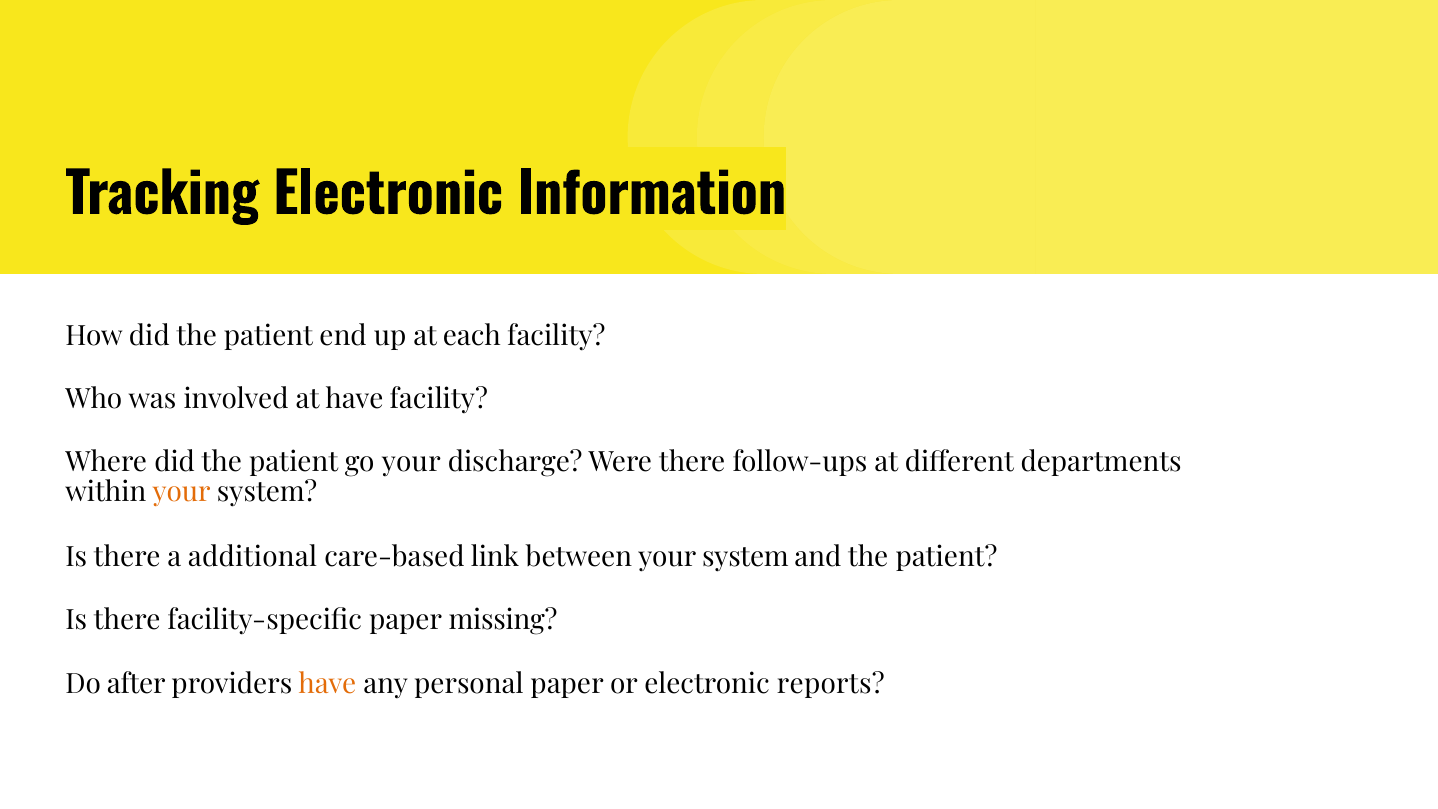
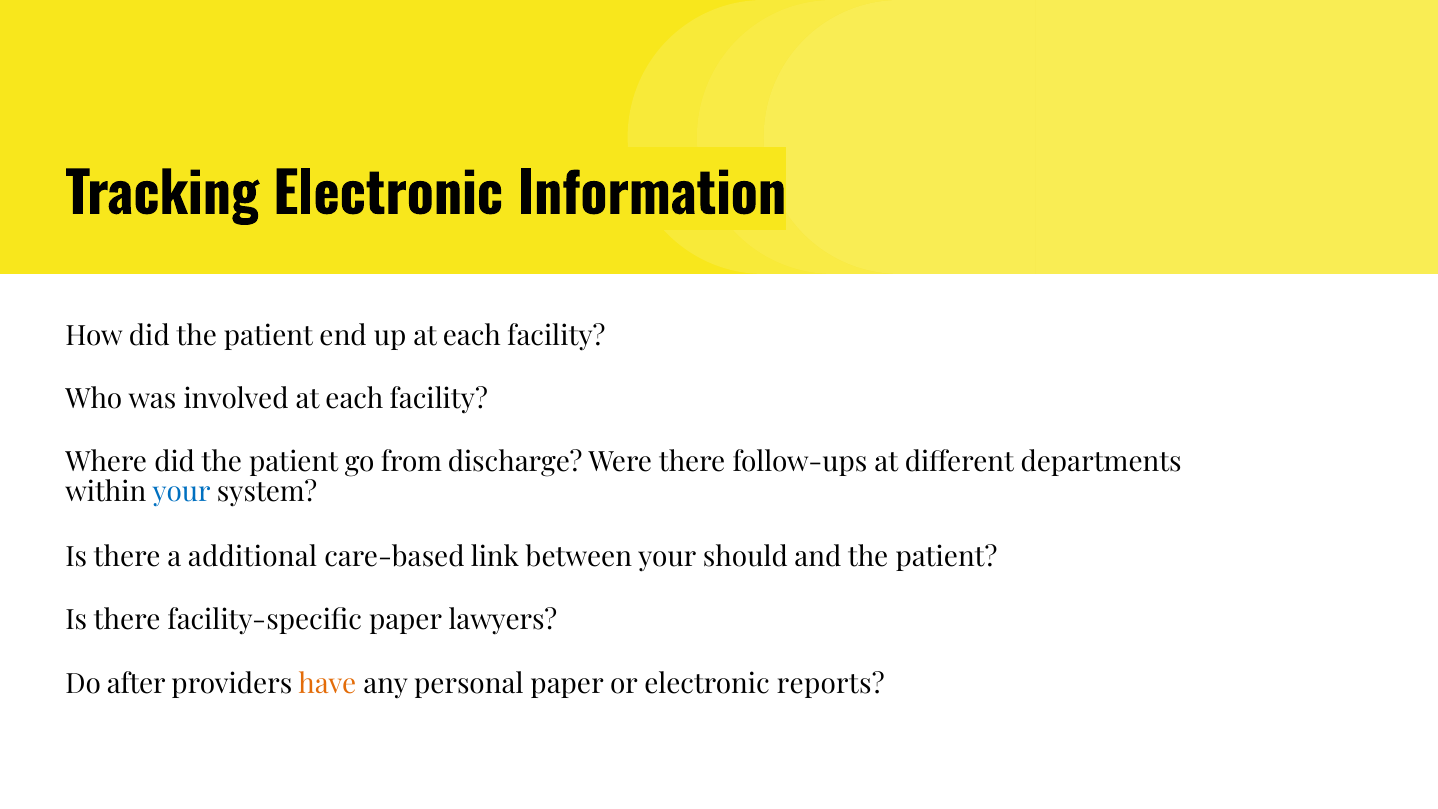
involved at have: have -> each
go your: your -> from
your at (182, 492) colour: orange -> blue
between your system: system -> should
missing: missing -> lawyers
